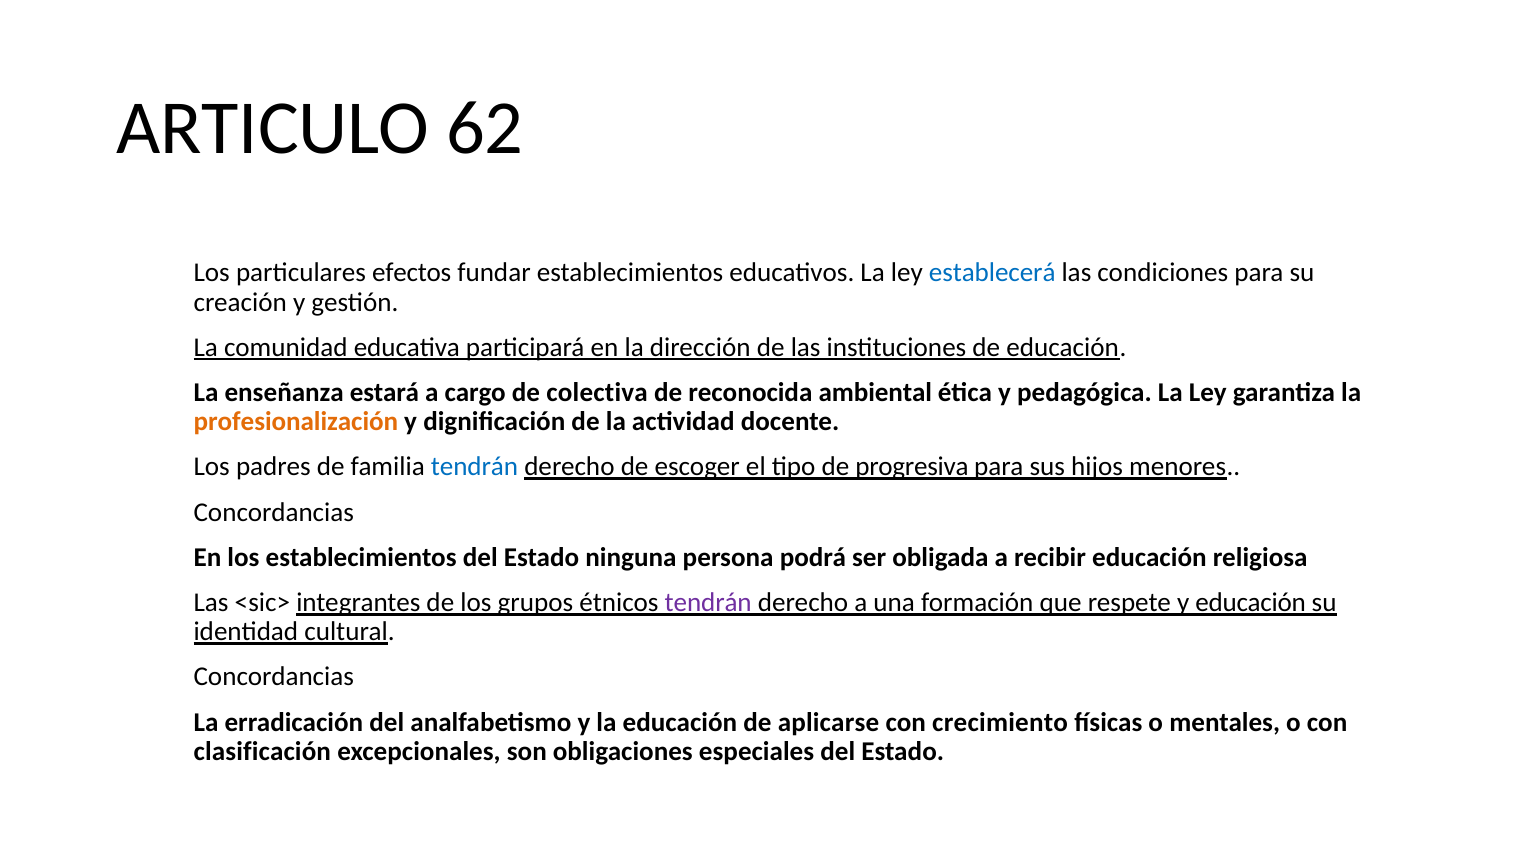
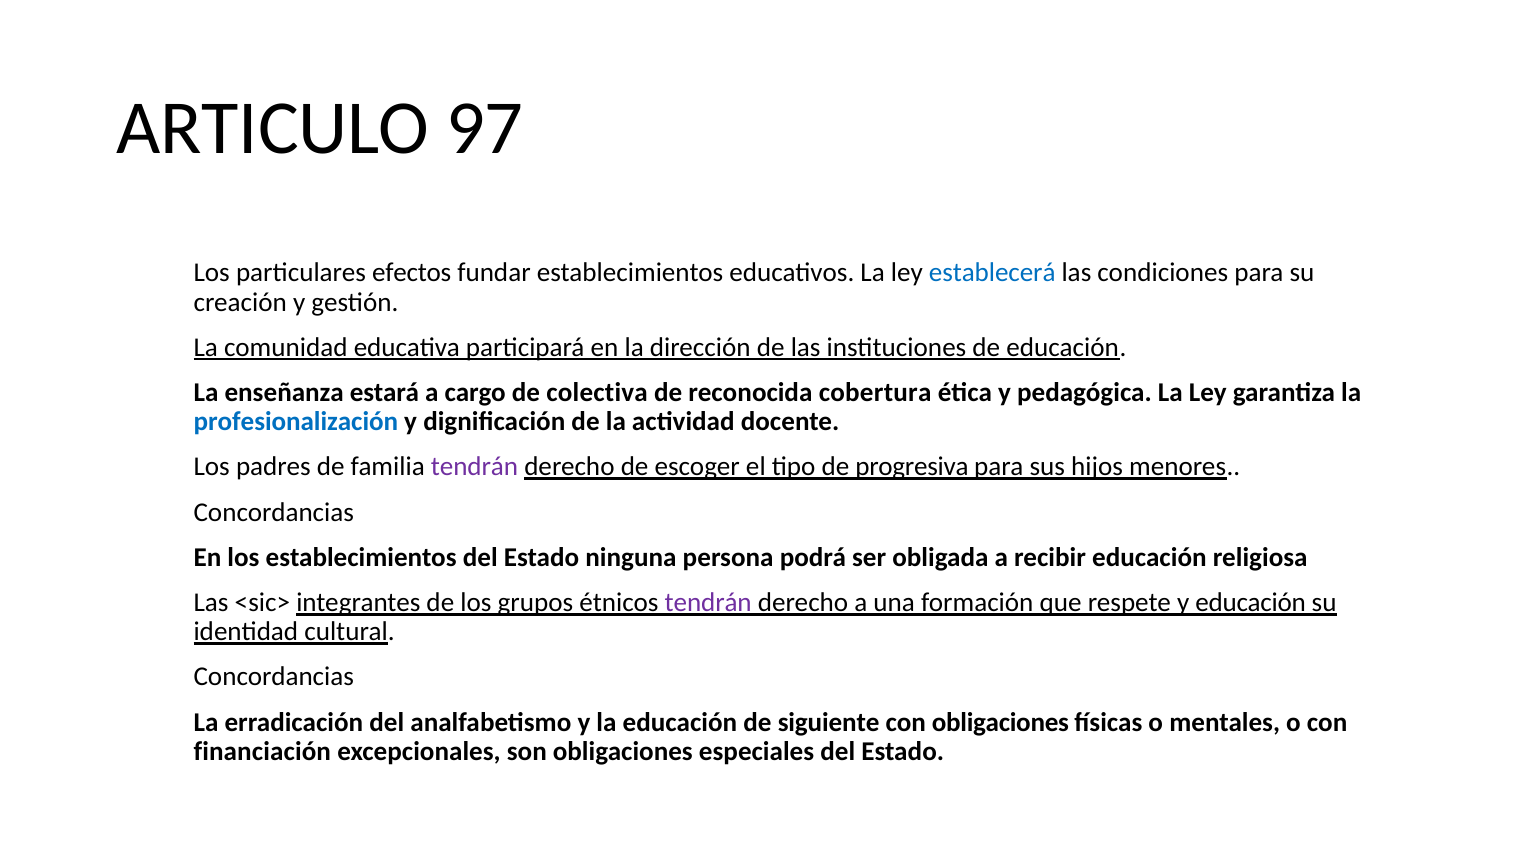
62: 62 -> 97
ambiental: ambiental -> cobertura
profesionalización colour: orange -> blue
tendrán at (474, 467) colour: blue -> purple
aplicarse: aplicarse -> siguiente
con crecimiento: crecimiento -> obligaciones
clasificación: clasificación -> financiación
